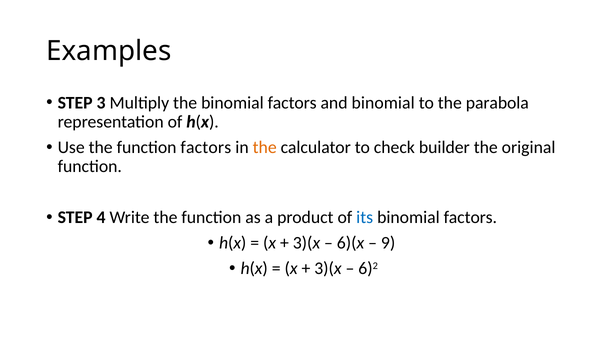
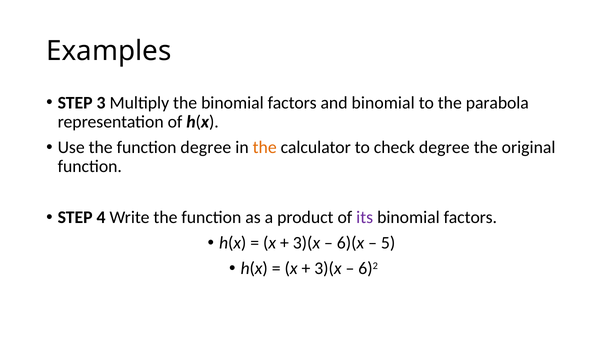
function factors: factors -> degree
check builder: builder -> degree
its colour: blue -> purple
9: 9 -> 5
